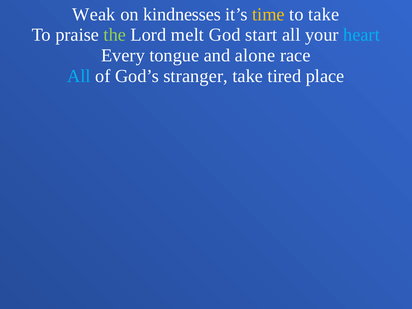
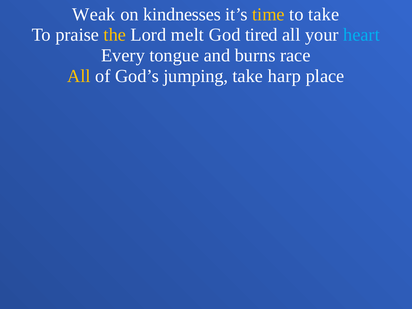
the colour: light green -> yellow
start: start -> tired
alone: alone -> burns
All at (79, 76) colour: light blue -> yellow
stranger: stranger -> jumping
tired: tired -> harp
